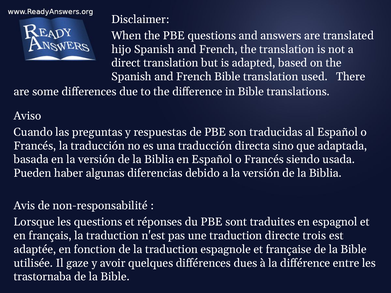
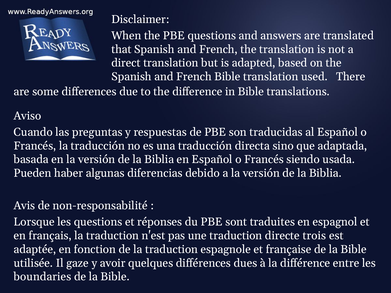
hijo: hijo -> that
trastornaba: trastornaba -> boundaries
